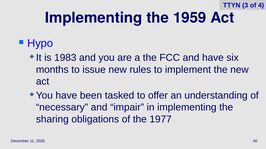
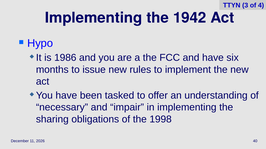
1959: 1959 -> 1942
1983: 1983 -> 1986
1977: 1977 -> 1998
